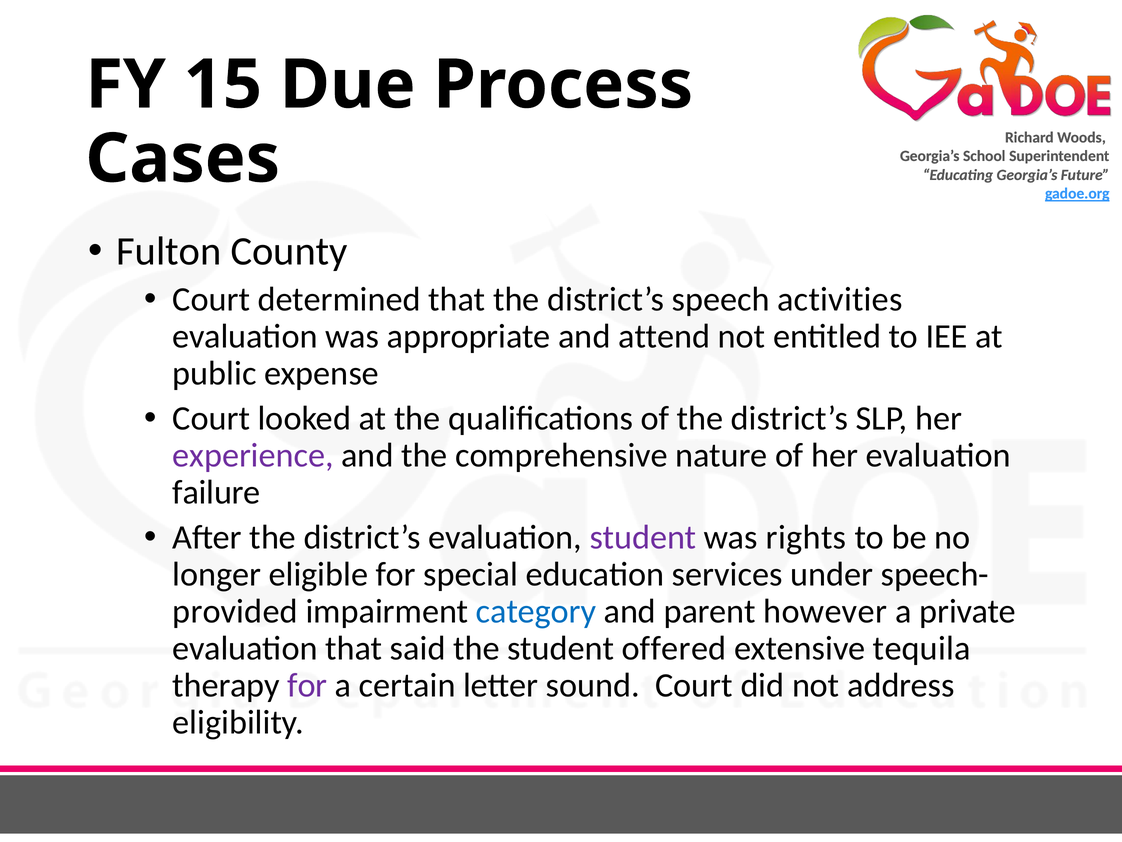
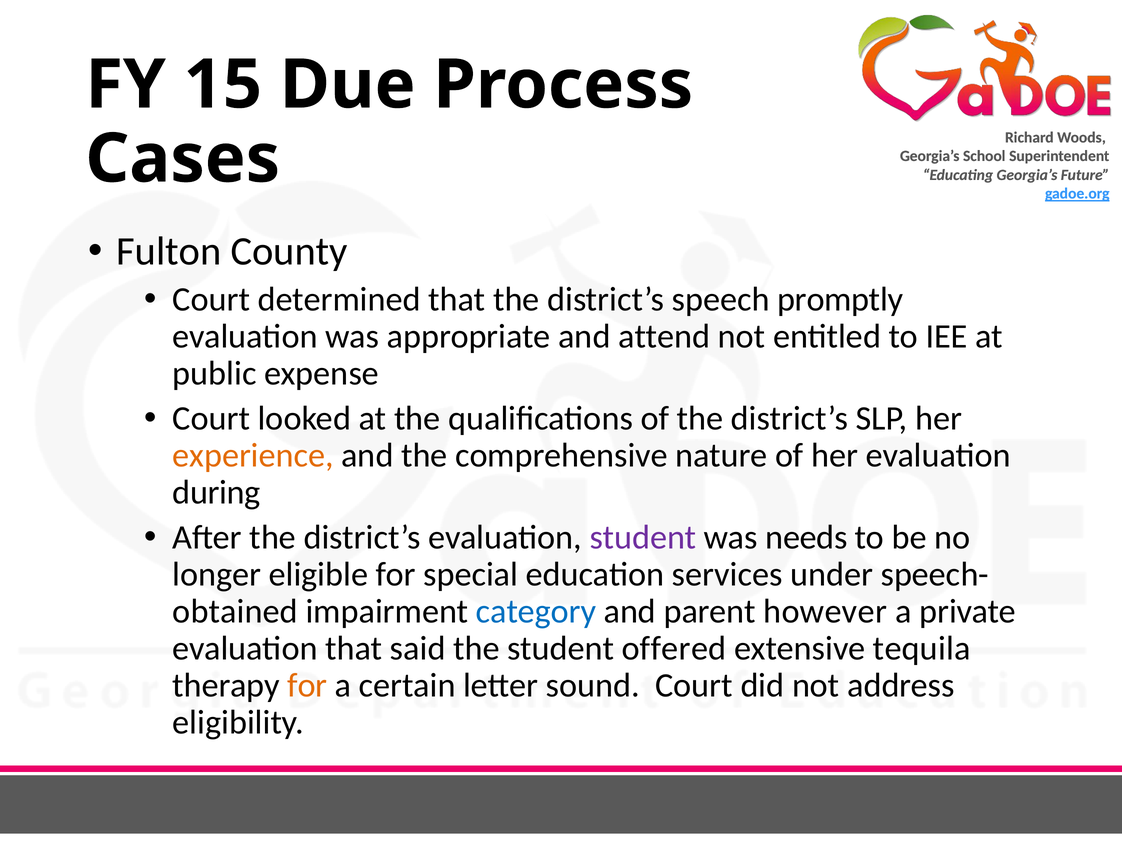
activities: activities -> promptly
experience colour: purple -> orange
failure: failure -> during
rights: rights -> needs
provided: provided -> obtained
for at (307, 685) colour: purple -> orange
